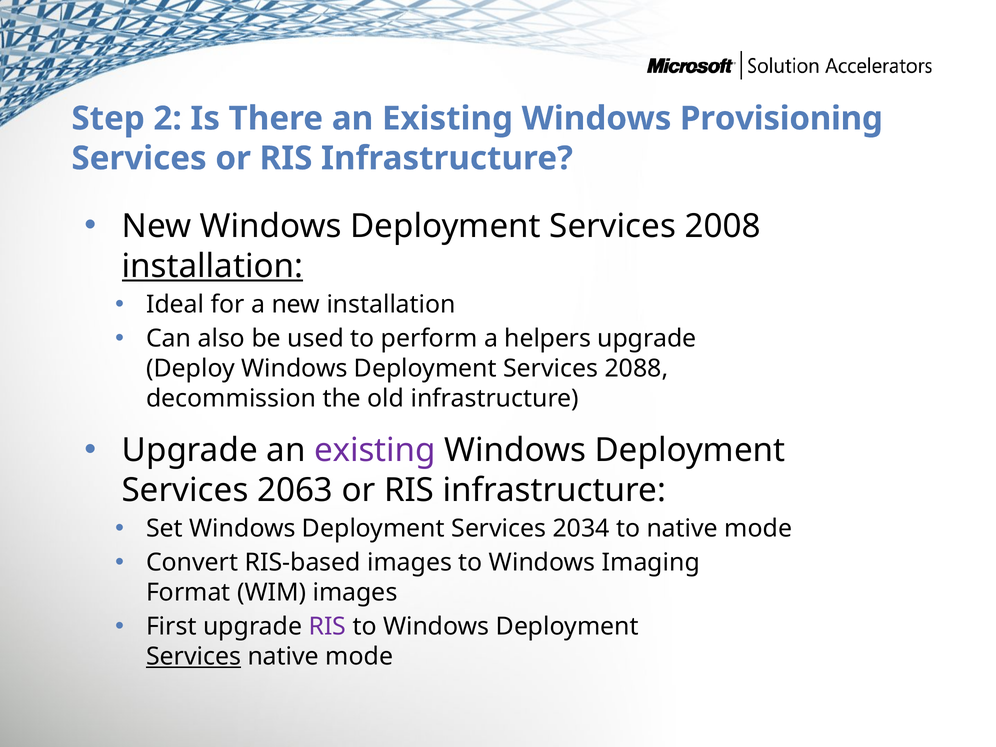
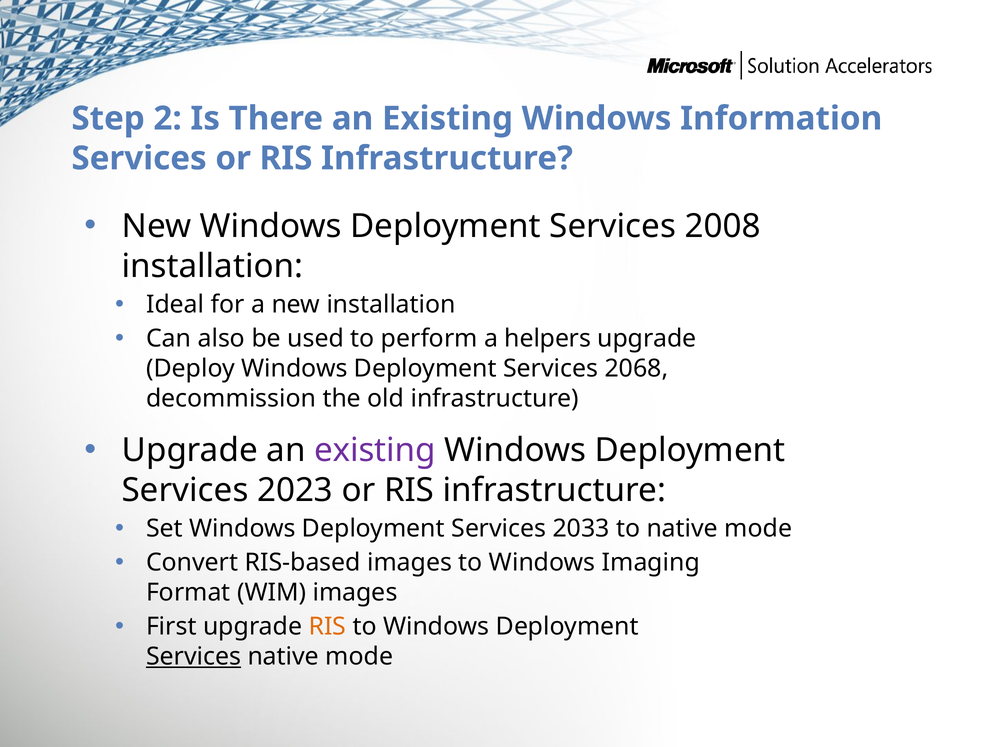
Provisioning: Provisioning -> Information
installation at (212, 266) underline: present -> none
2088: 2088 -> 2068
2063: 2063 -> 2023
2034: 2034 -> 2033
RIS at (327, 627) colour: purple -> orange
